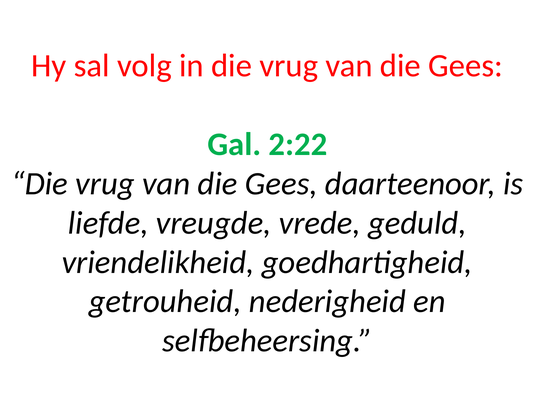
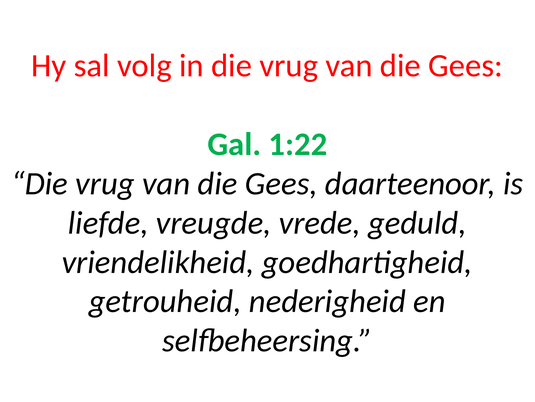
2:22: 2:22 -> 1:22
